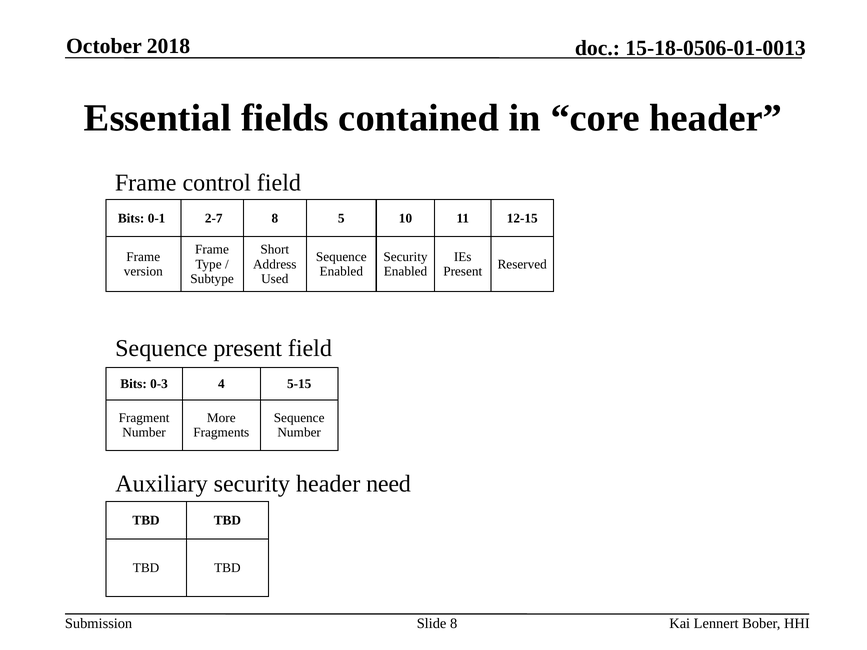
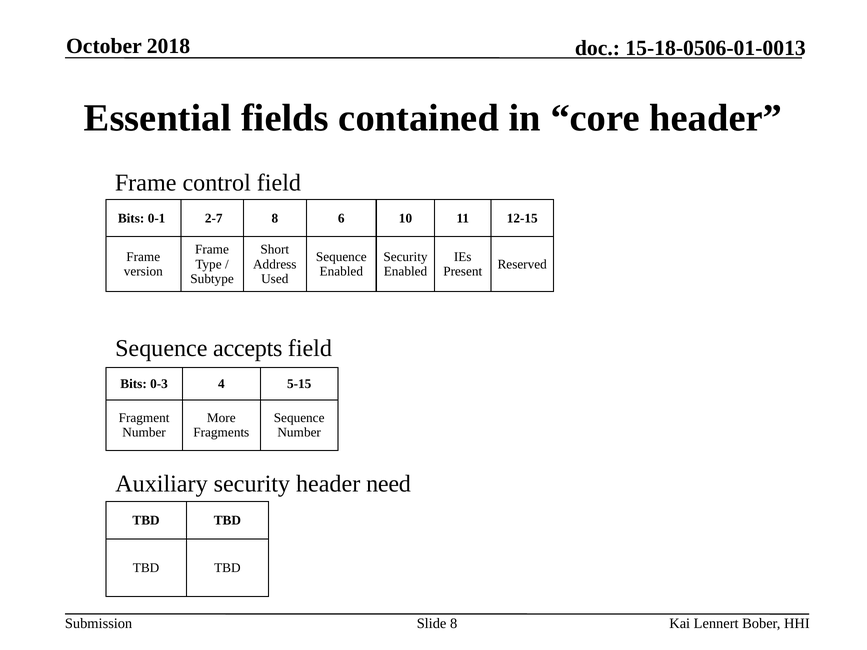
5: 5 -> 6
Sequence present: present -> accepts
